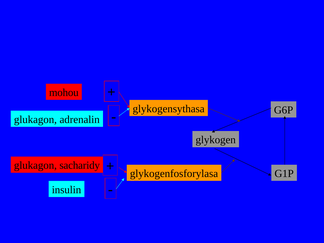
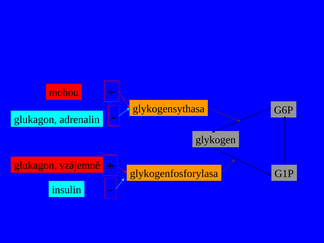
sacharidy: sacharidy -> vzájemně
